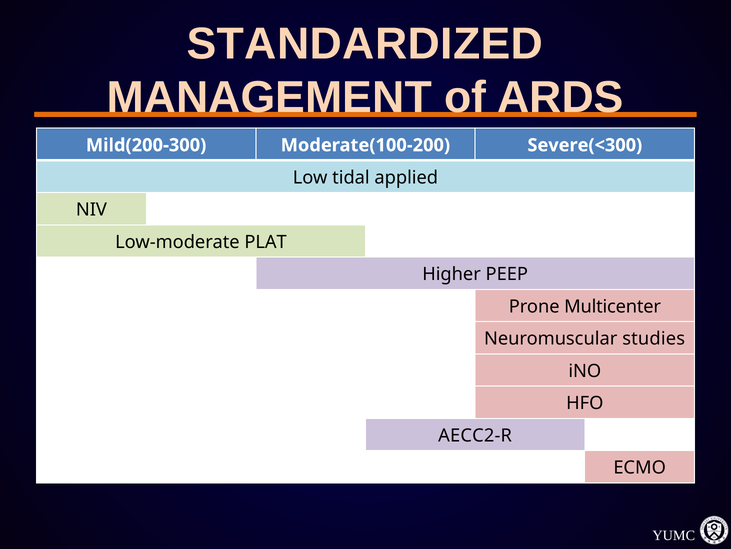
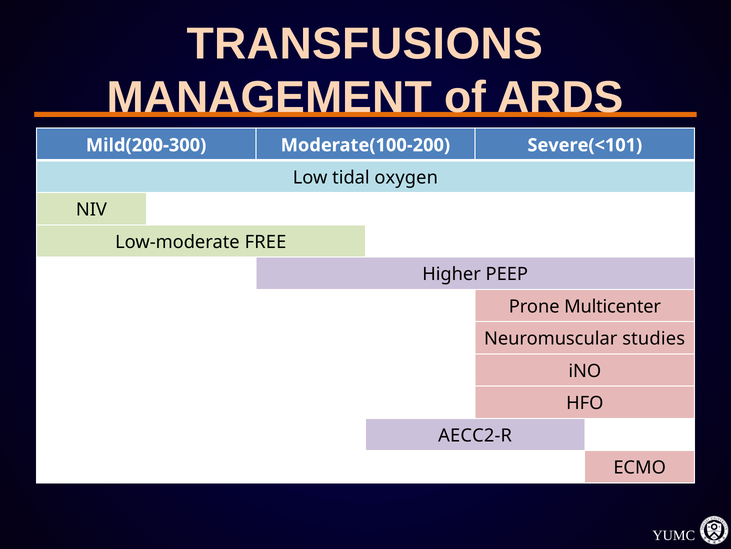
STANDARDIZED: STANDARDIZED -> TRANSFUSIONS
Severe(<300: Severe(<300 -> Severe(<101
applied: applied -> oxygen
PLAT: PLAT -> FREE
